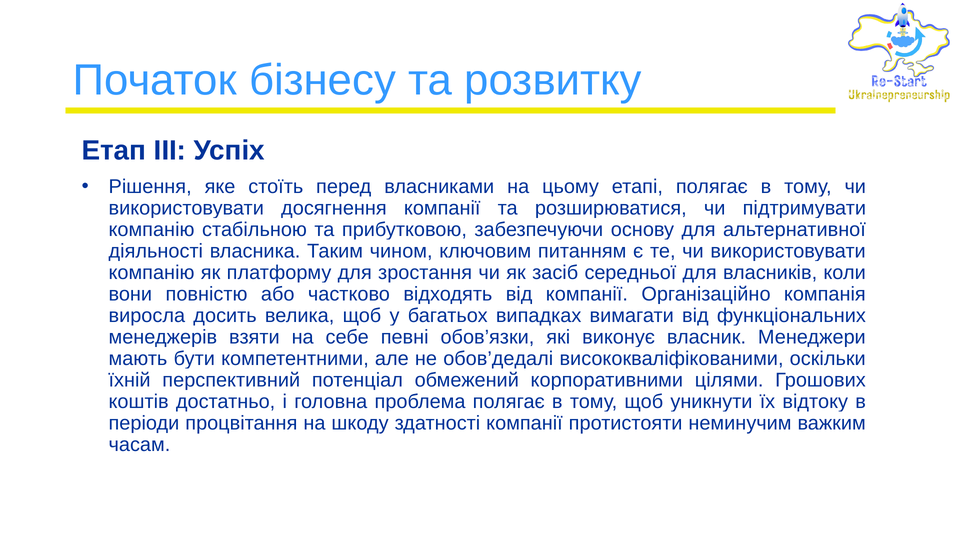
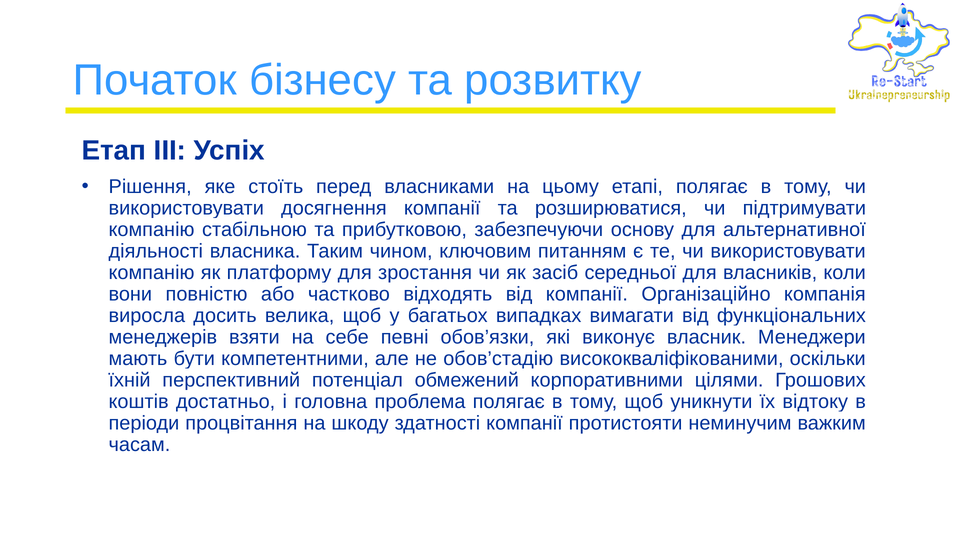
обов’дедалі: обов’дедалі -> обов’стадію
